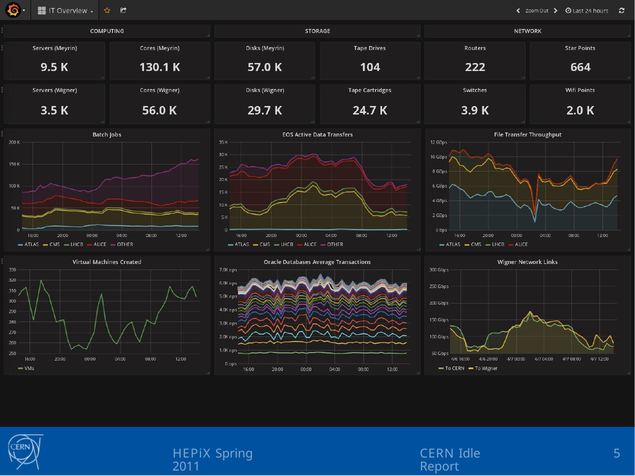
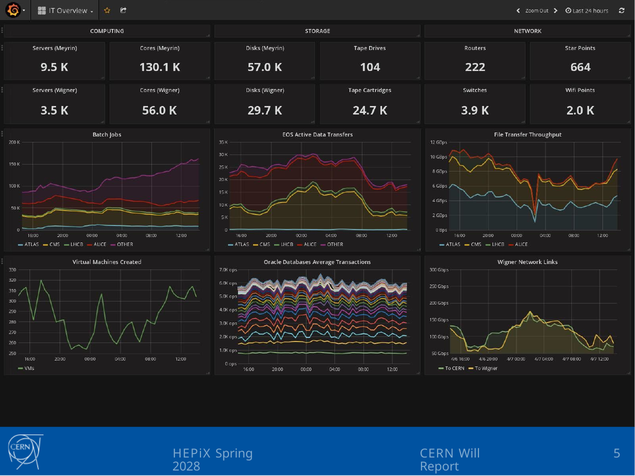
Idle: Idle -> Will
2011: 2011 -> 2028
